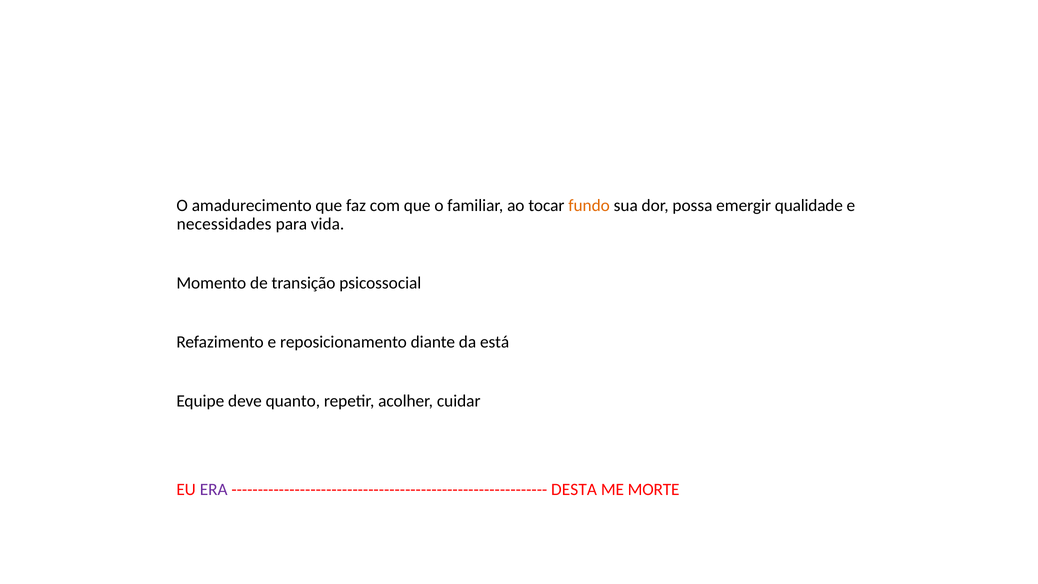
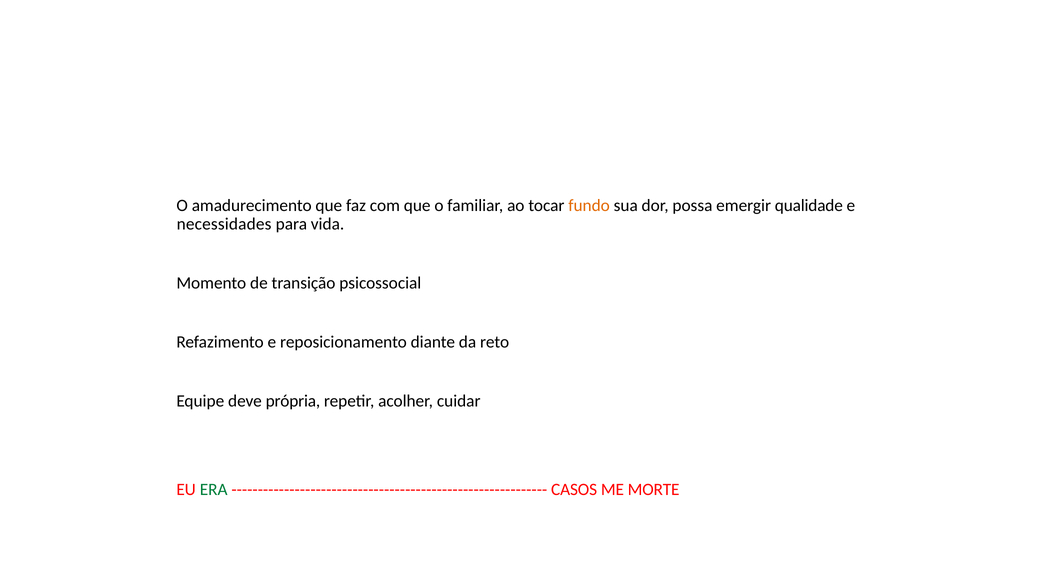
está: está -> reto
quanto: quanto -> própria
ERA colour: purple -> green
DESTA: DESTA -> CASOS
